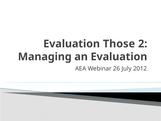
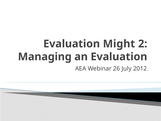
Those: Those -> Might
